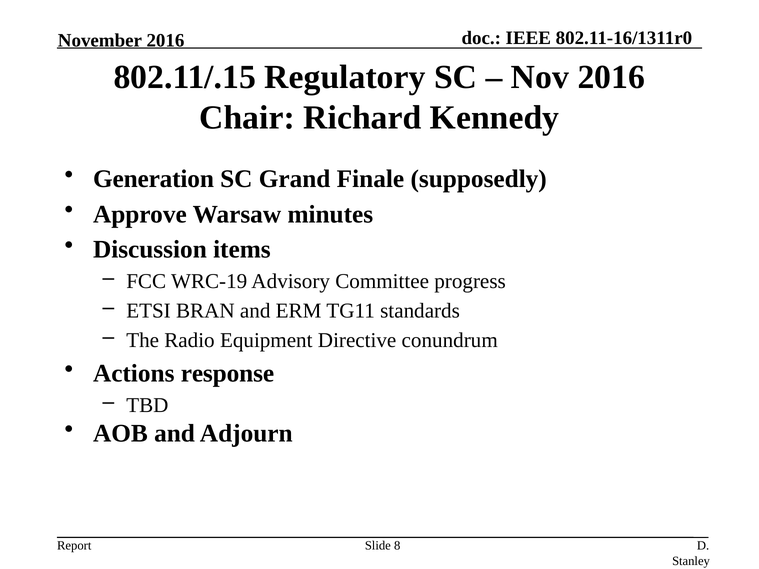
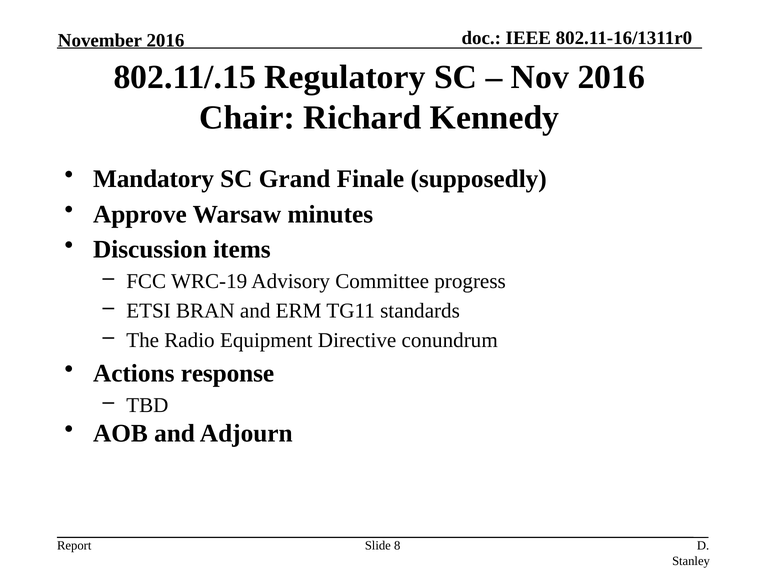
Generation: Generation -> Mandatory
